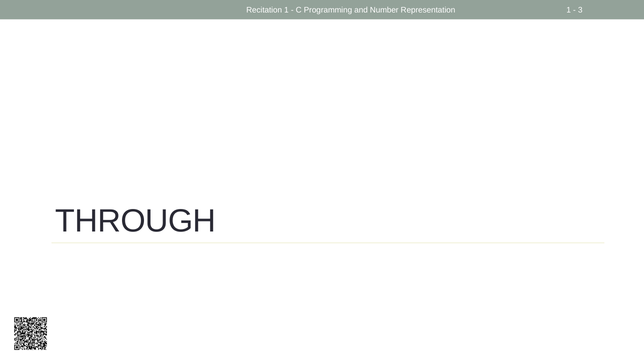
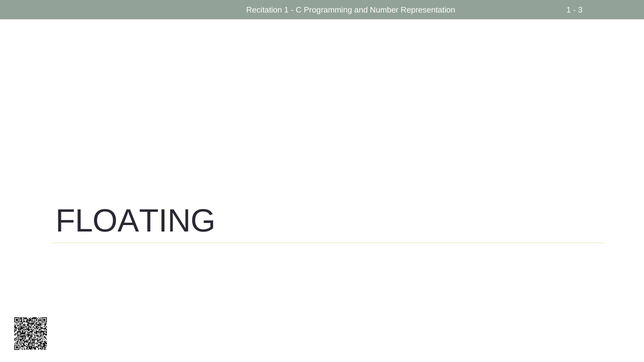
THROUGH: THROUGH -> FLOATING
